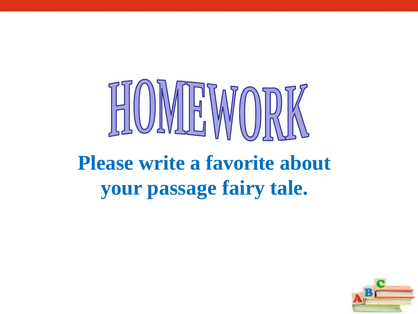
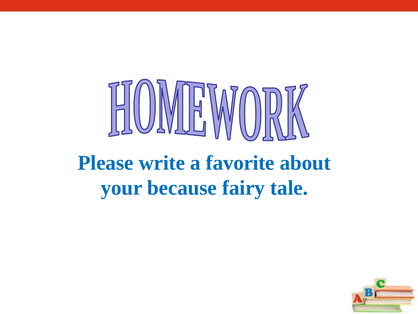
passage: passage -> because
